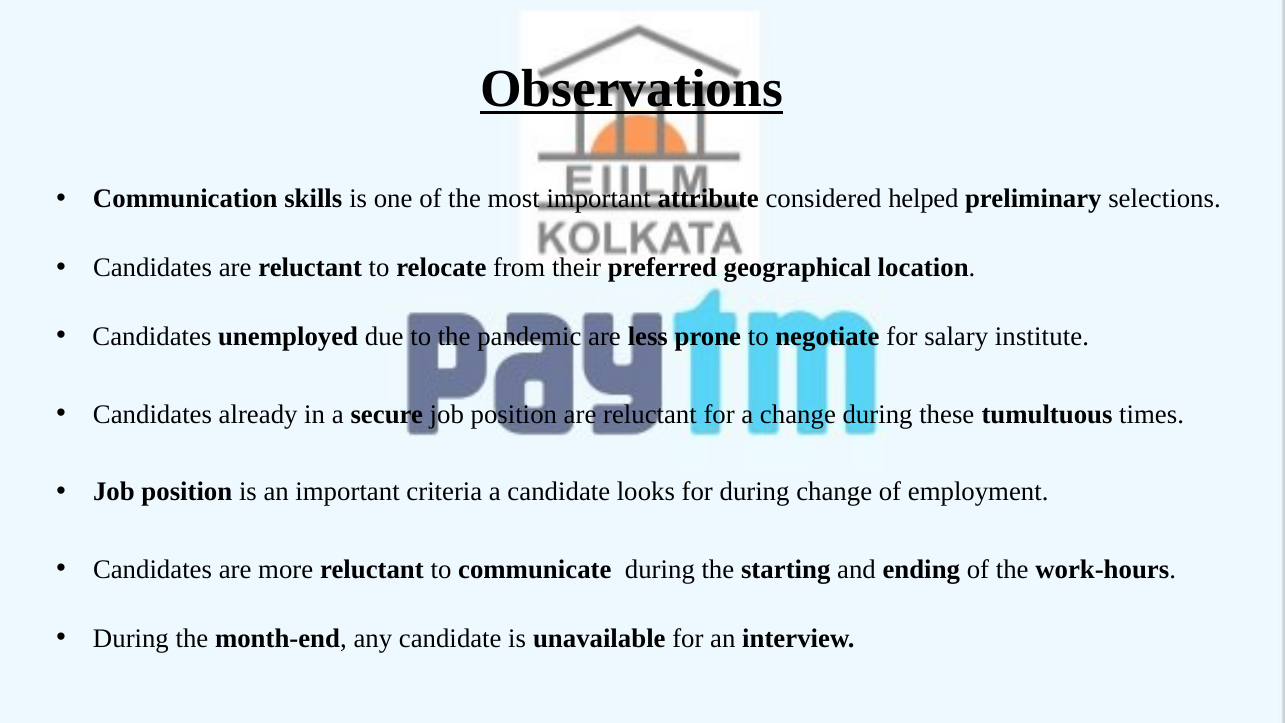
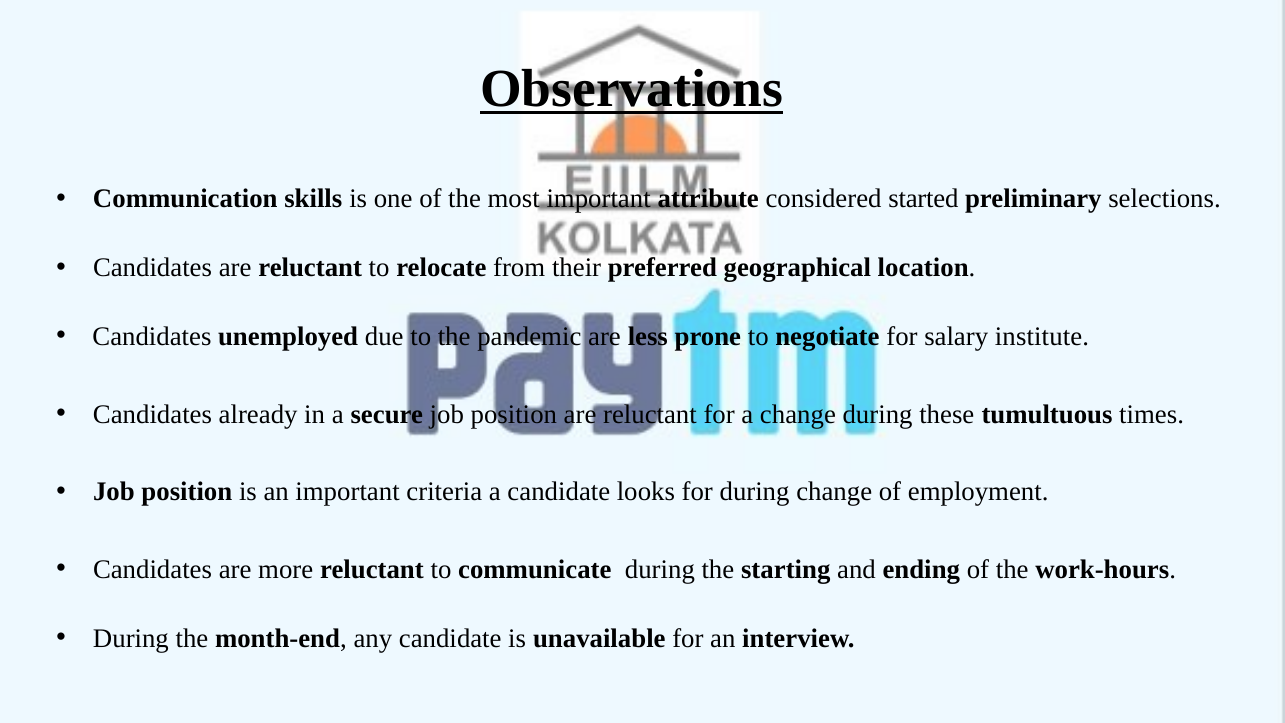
helped: helped -> started
